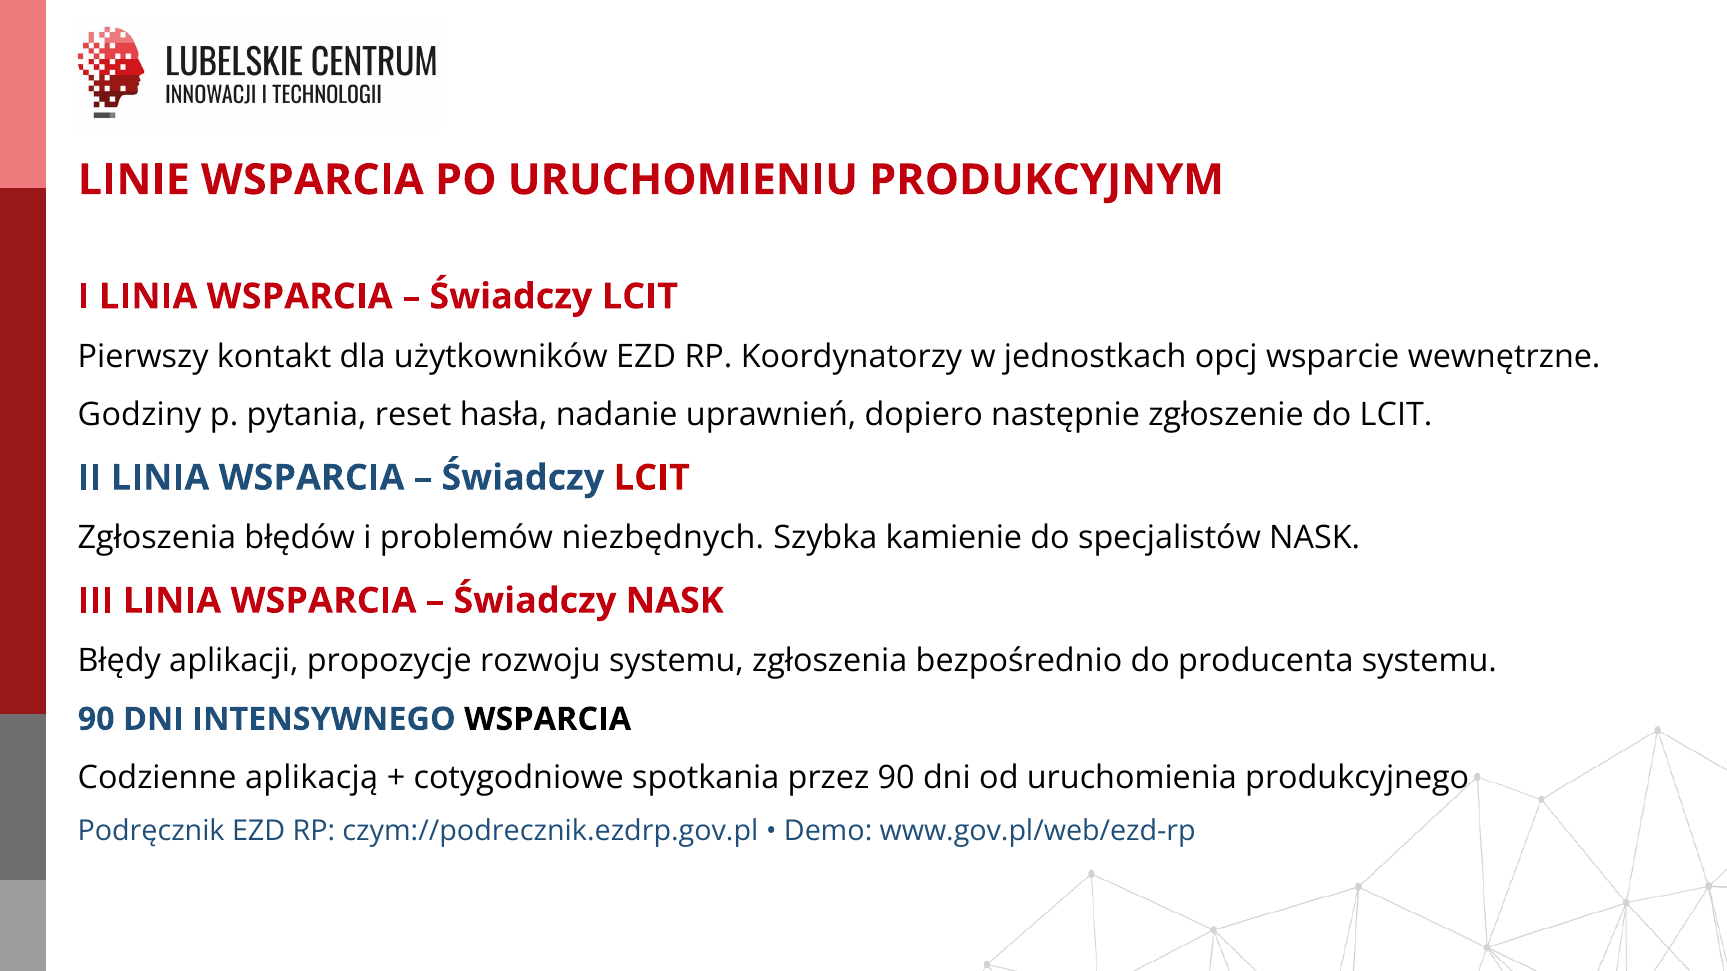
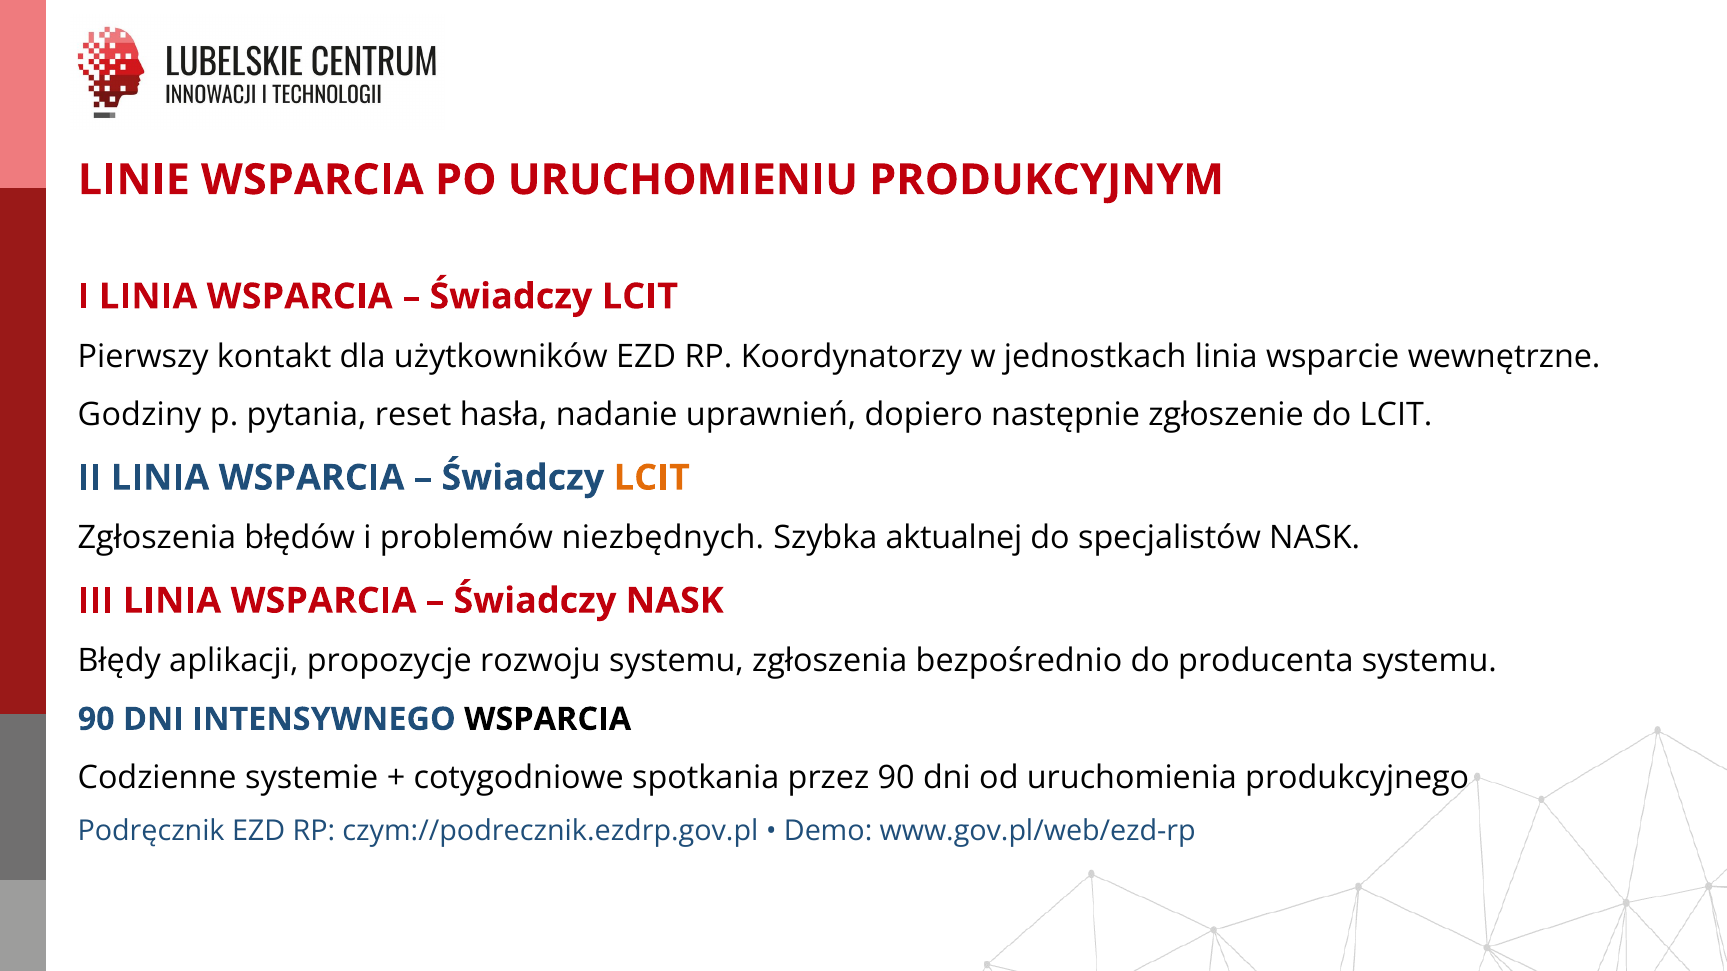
jednostkach opcj: opcj -> linia
LCIT at (652, 478) colour: red -> orange
kamienie: kamienie -> aktualnej
aplikacją: aplikacją -> systemie
